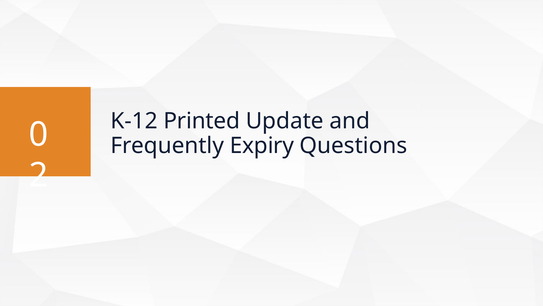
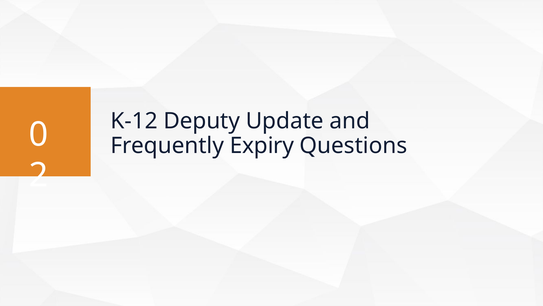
Printed: Printed -> Deputy
